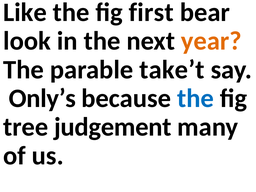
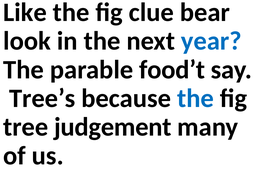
first: first -> clue
year colour: orange -> blue
take’t: take’t -> food’t
Only’s: Only’s -> Tree’s
